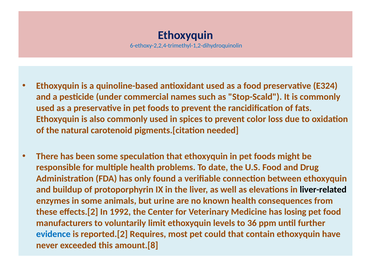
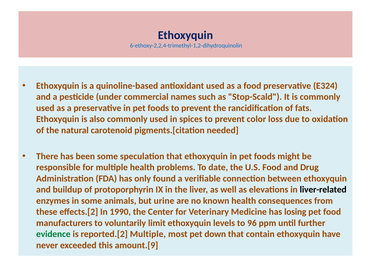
1992: 1992 -> 1990
36: 36 -> 96
evidence colour: blue -> green
reported.[2 Requires: Requires -> Multiple
could: could -> down
amount.[8: amount.[8 -> amount.[9
